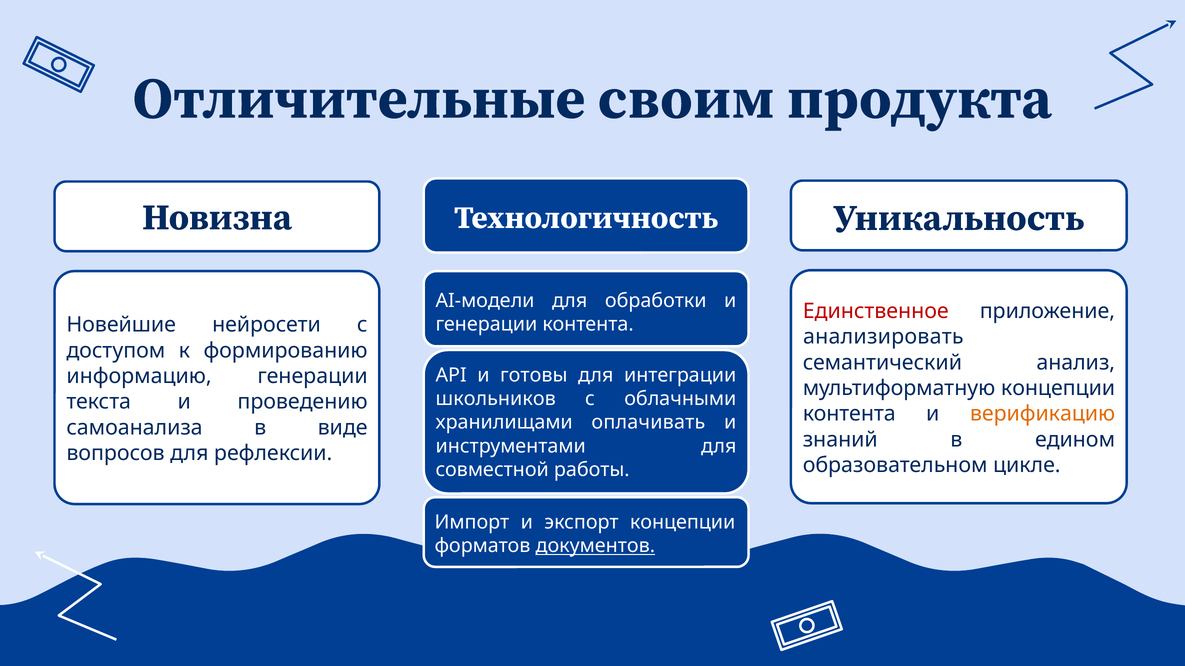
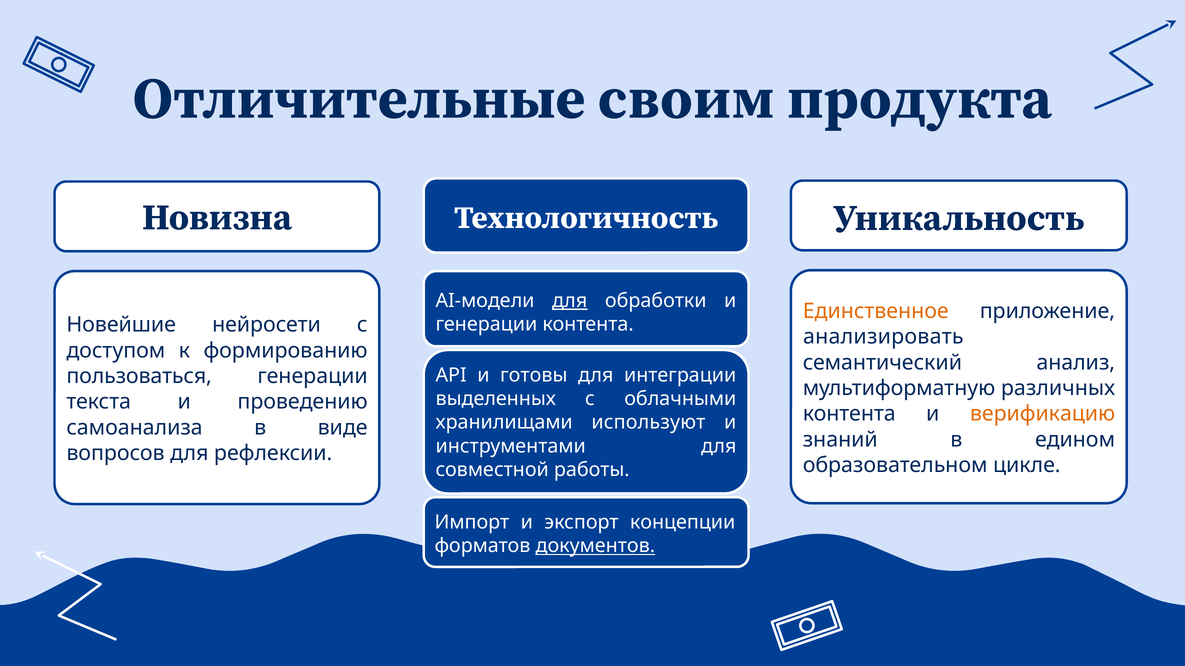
для at (570, 301) underline: none -> present
Единственное colour: red -> orange
информацию: информацию -> пользоваться
мультиформатную концепции: концепции -> различных
школьников: школьников -> выделенных
оплачивать: оплачивать -> используют
